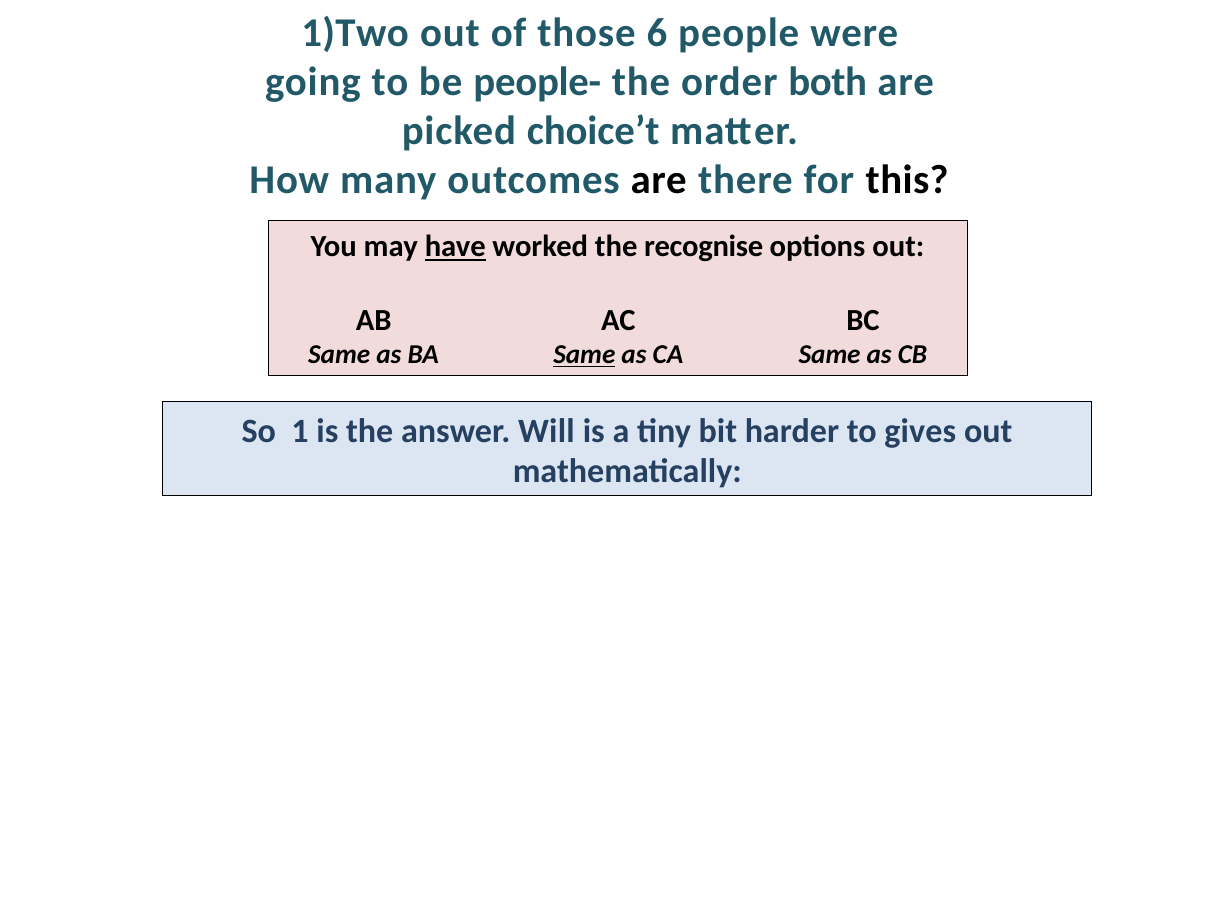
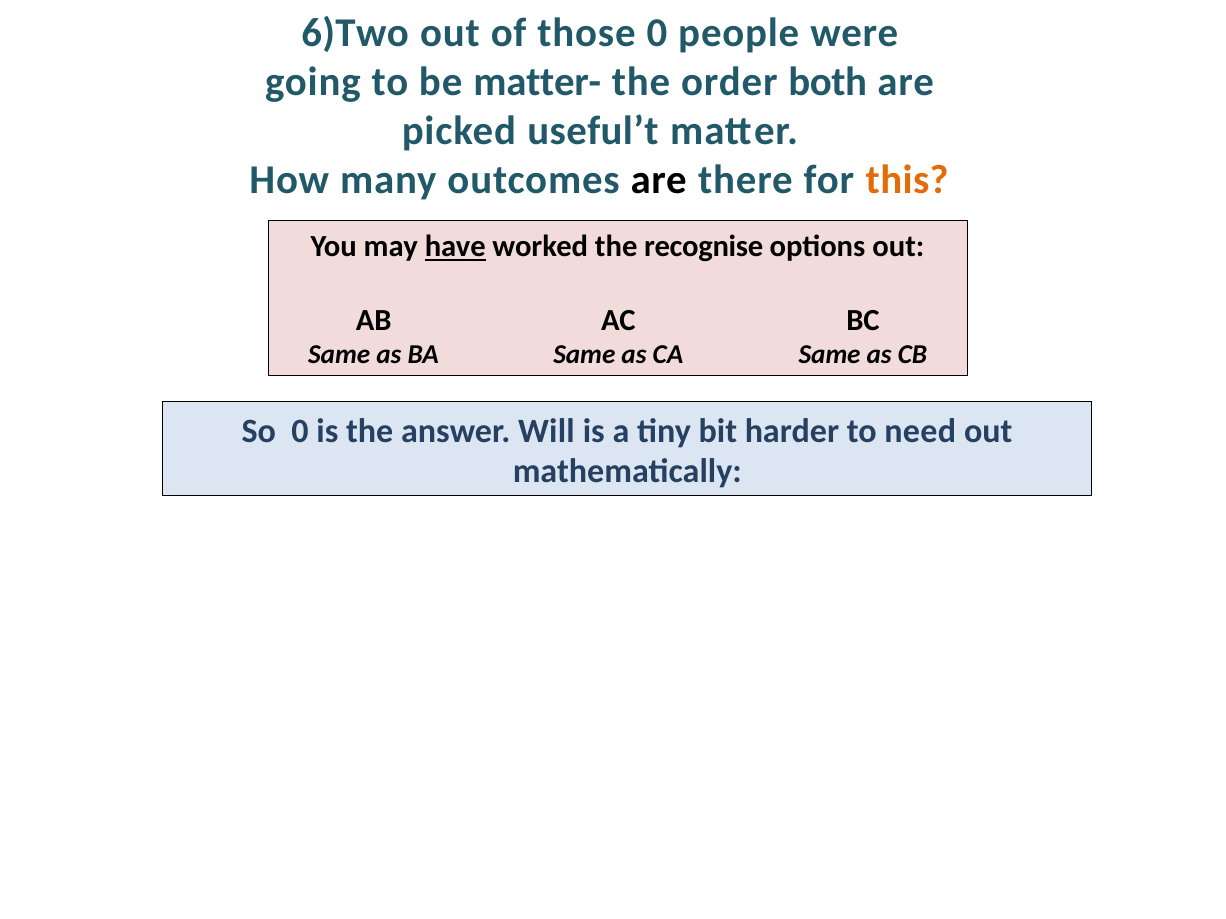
1)Two: 1)Two -> 6)Two
those 6: 6 -> 0
people-: people- -> matter-
choice’t: choice’t -> useful’t
this colour: black -> orange
Same at (584, 355) underline: present -> none
So 1: 1 -> 0
gives: gives -> need
